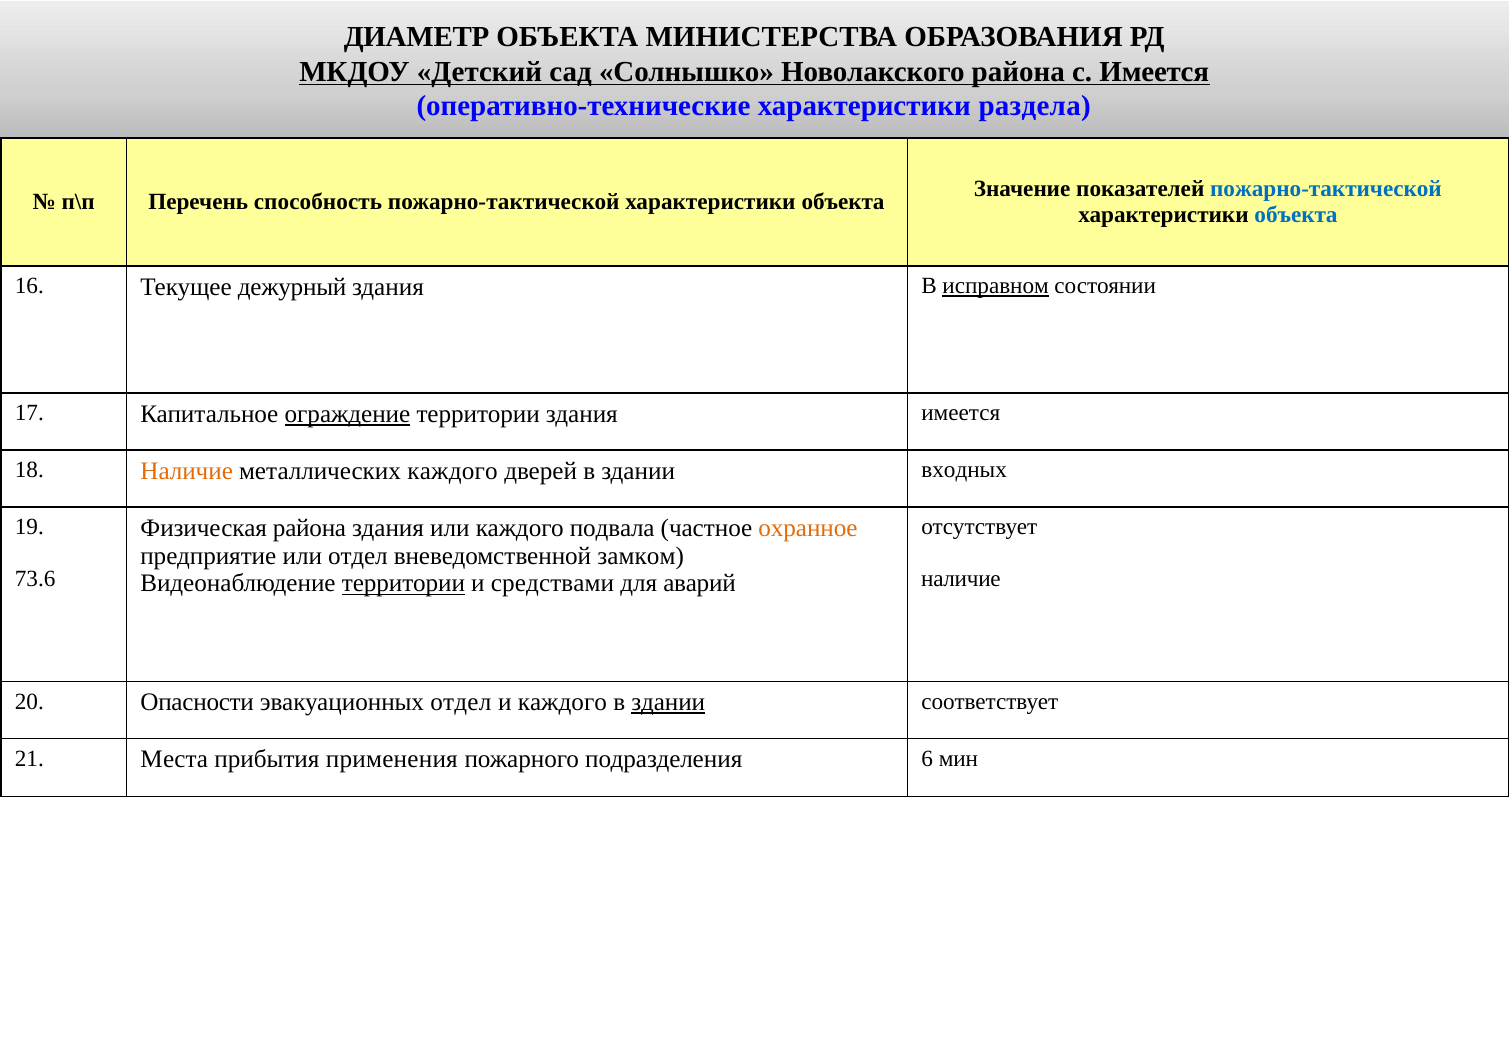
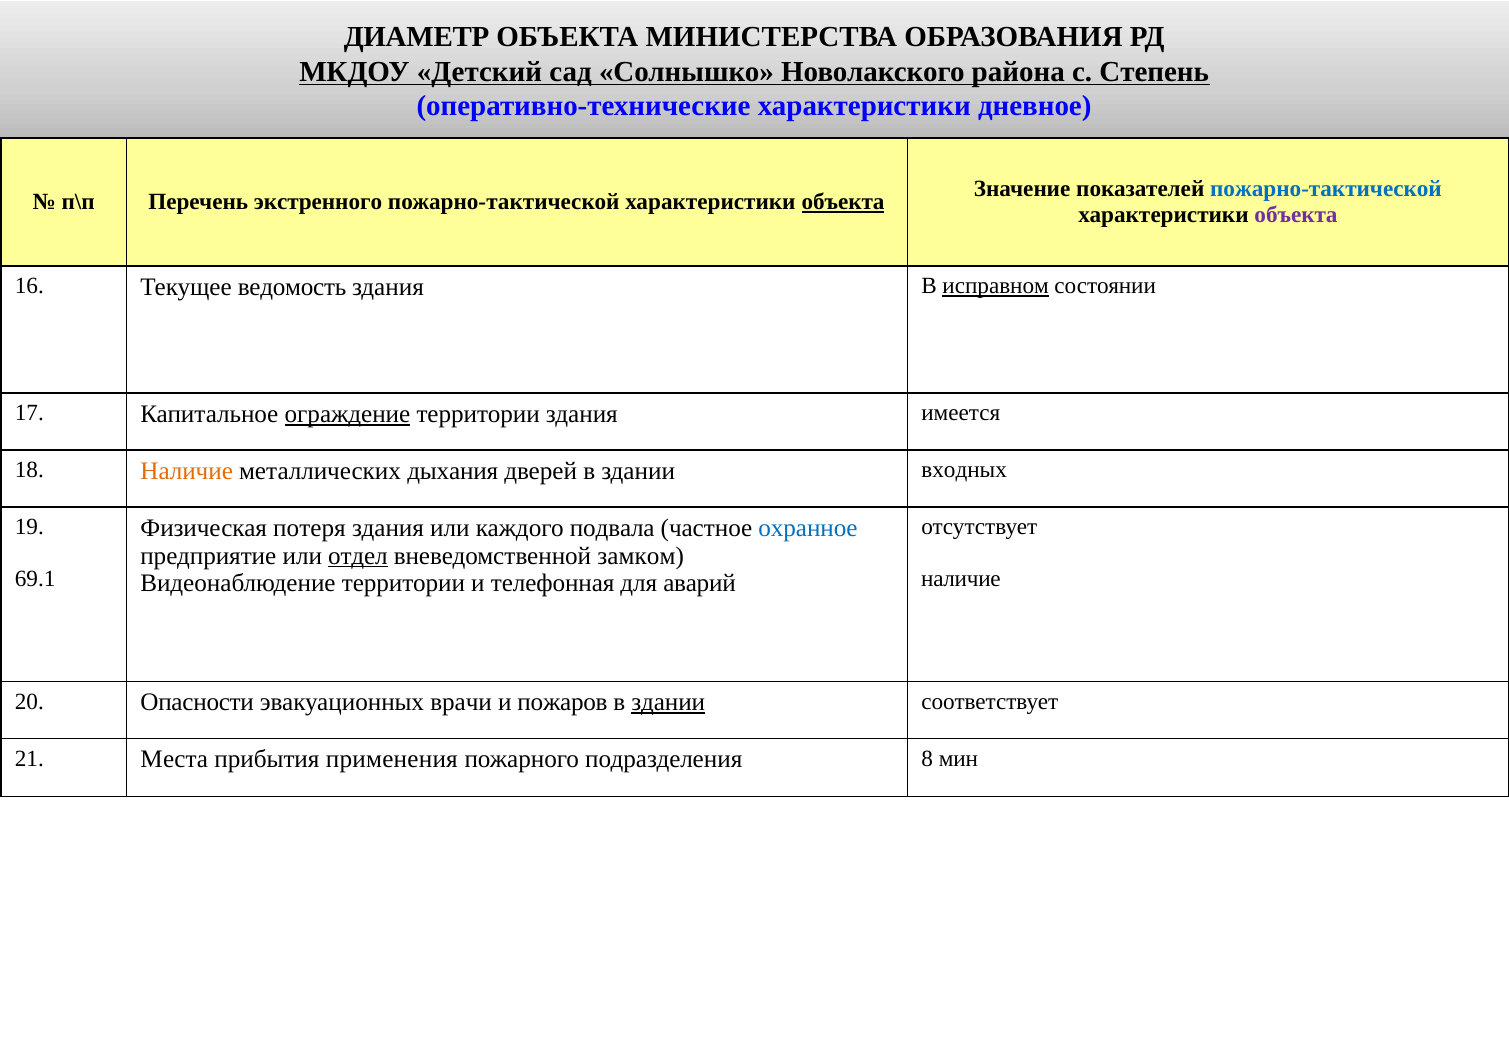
с Имеется: Имеется -> Степень
раздела: раздела -> дневное
способность: способность -> экстренного
объекта at (843, 202) underline: none -> present
объекта at (1296, 215) colour: blue -> purple
дежурный: дежурный -> ведомость
металлических каждого: каждого -> дыхания
Физическая района: района -> потеря
охранное colour: orange -> blue
отдел at (358, 556) underline: none -> present
73.6: 73.6 -> 69.1
территории at (403, 583) underline: present -> none
средствами: средствами -> телефонная
эвакуационных отдел: отдел -> врачи
и каждого: каждого -> пожаров
6: 6 -> 8
